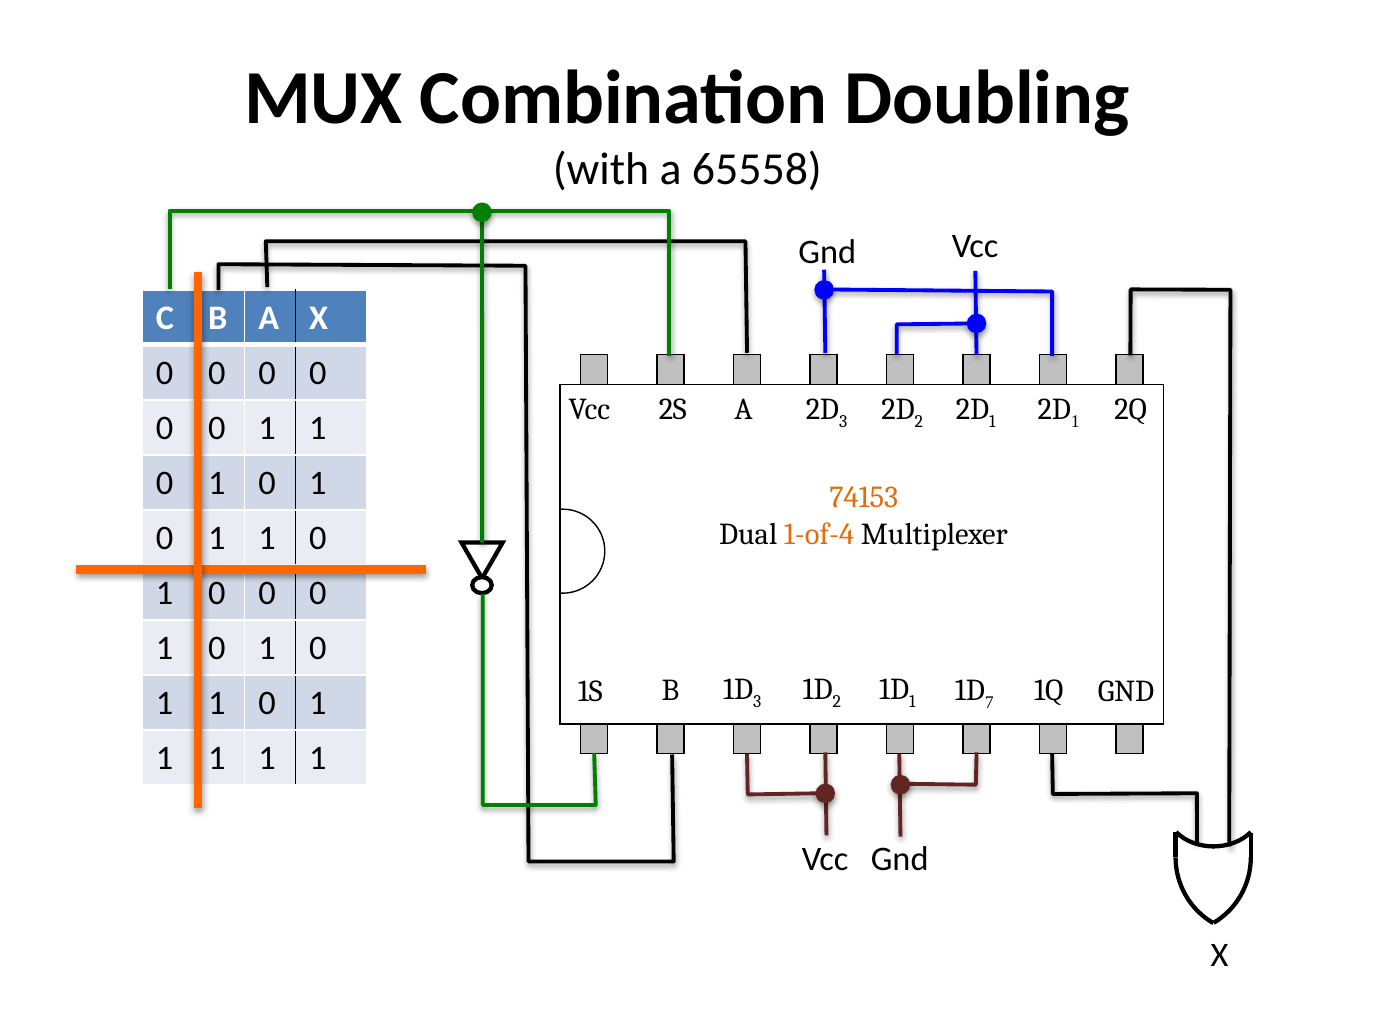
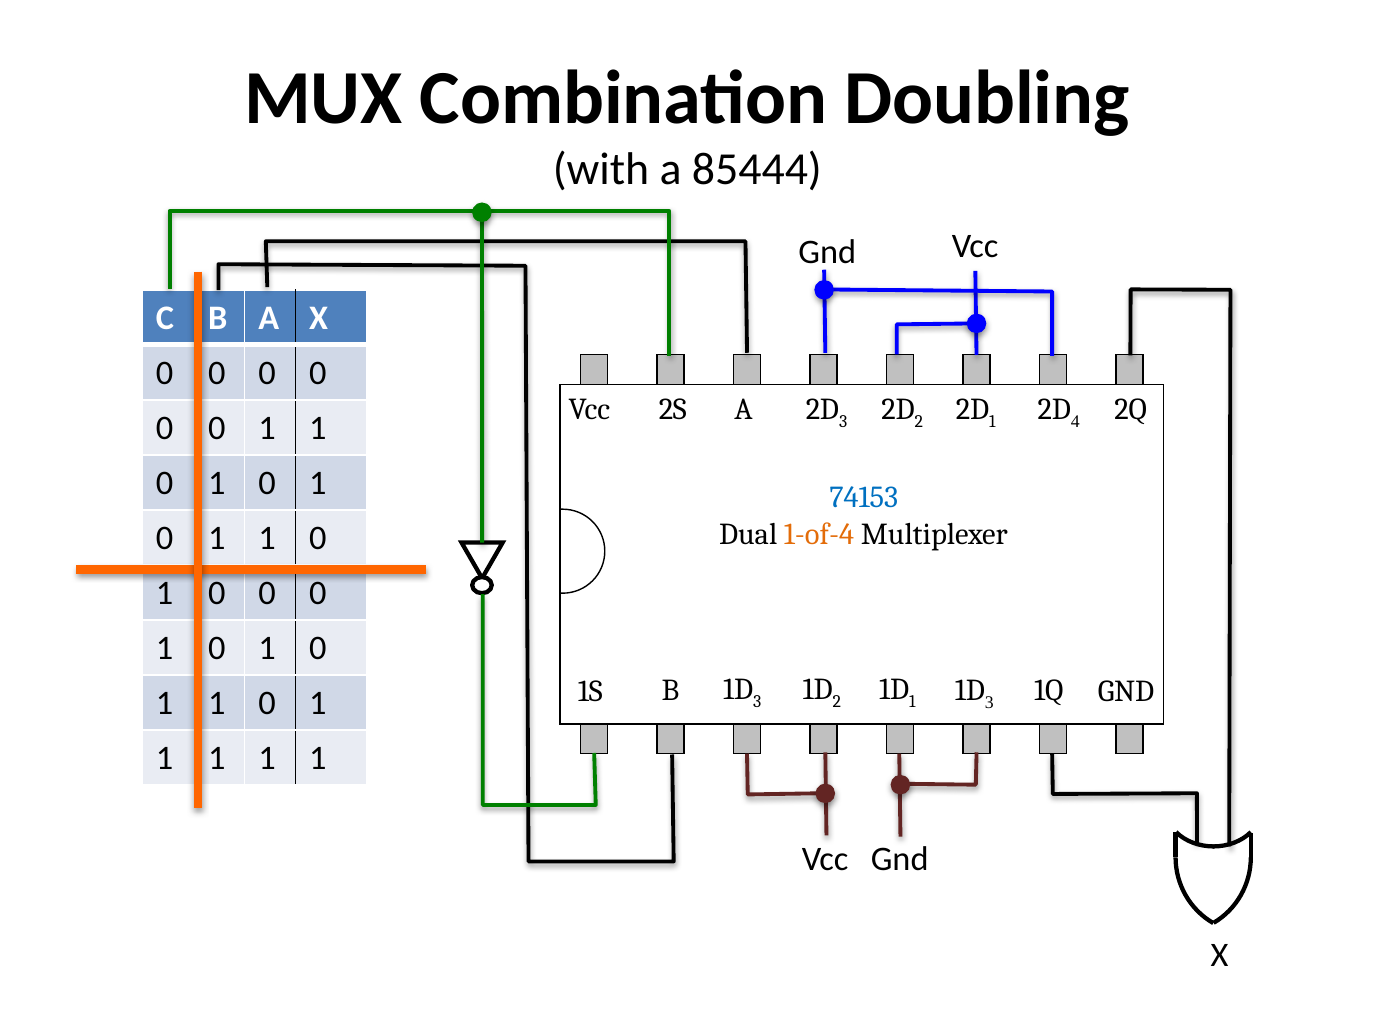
65558: 65558 -> 85444
1 at (1075, 421): 1 -> 4
74153 colour: orange -> blue
7 at (989, 703): 7 -> 3
